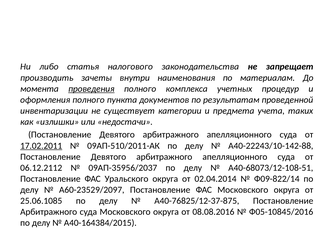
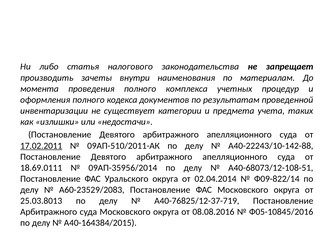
проведения underline: present -> none
пункта: пункта -> кодекса
06.12.2112: 06.12.2112 -> 18.69.0111
09АП-35956/2037: 09АП-35956/2037 -> 09АП-35956/2014
А60-23529/2097: А60-23529/2097 -> А60-23529/2083
25.06.1085: 25.06.1085 -> 25.03.8013
А40-76825/12-37-875: А40-76825/12-37-875 -> А40-76825/12-37-719
